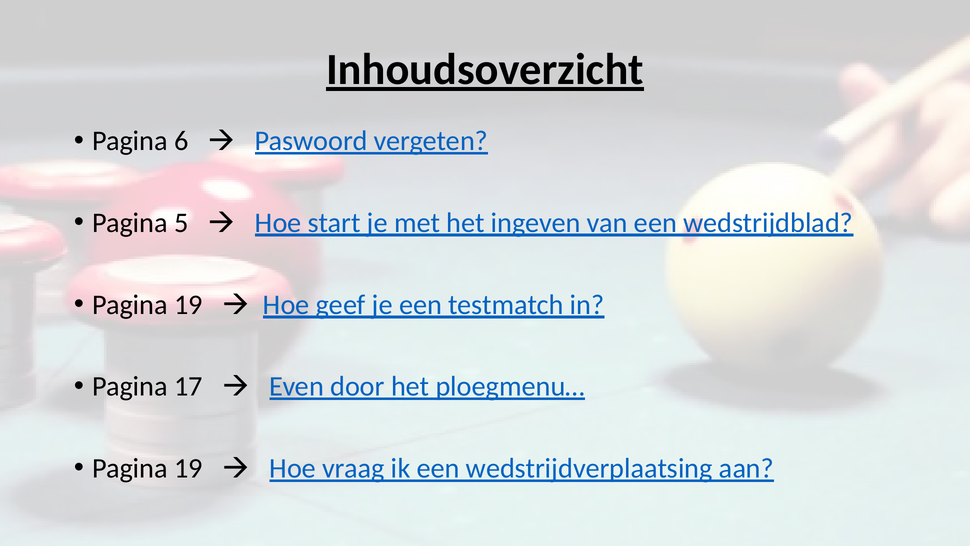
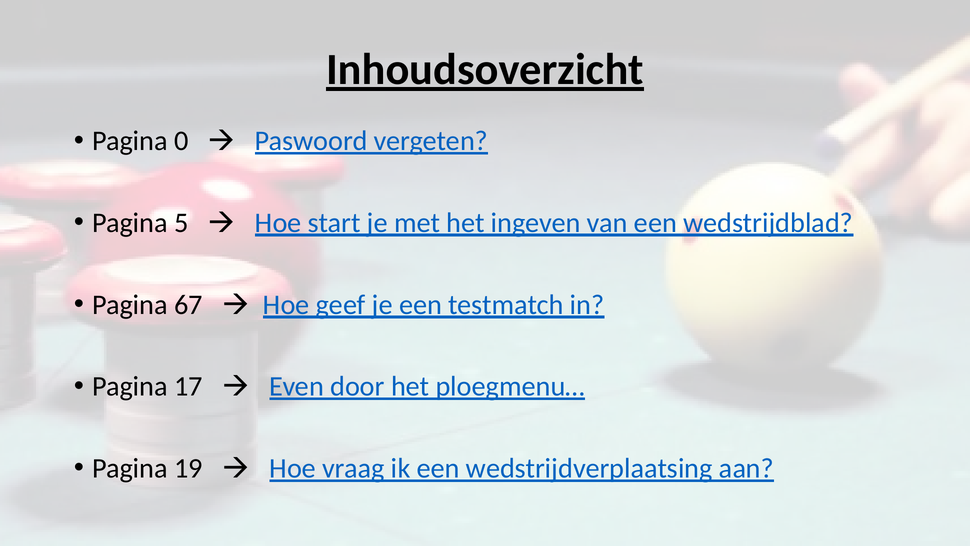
6: 6 -> 0
19 at (188, 305): 19 -> 67
